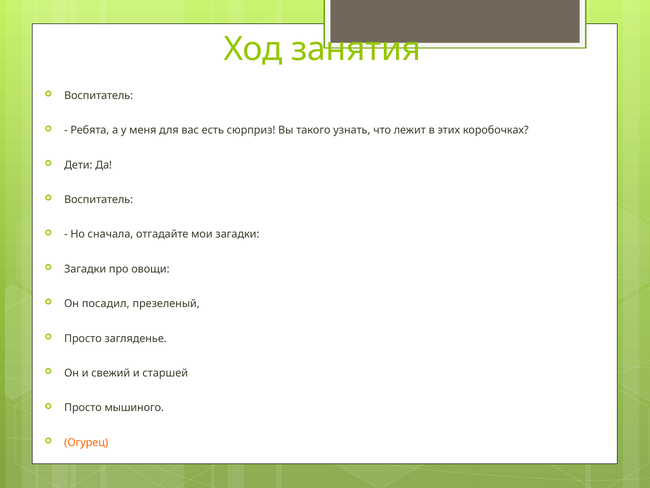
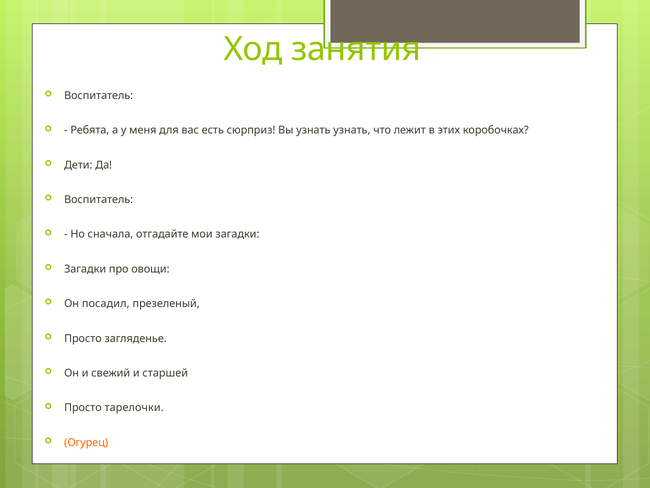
Вы такого: такого -> узнать
мышиного: мышиного -> тарелочки
